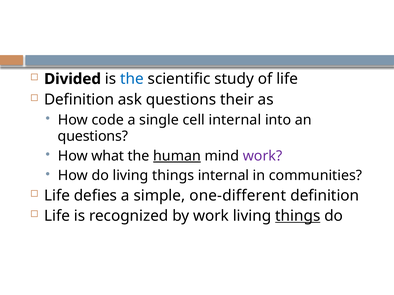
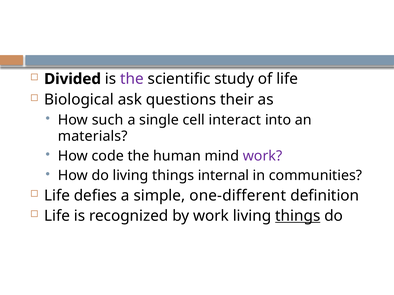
the at (132, 79) colour: blue -> purple
Definition at (79, 100): Definition -> Biological
code: code -> such
cell internal: internal -> interact
questions at (93, 136): questions -> materials
what: what -> code
human underline: present -> none
